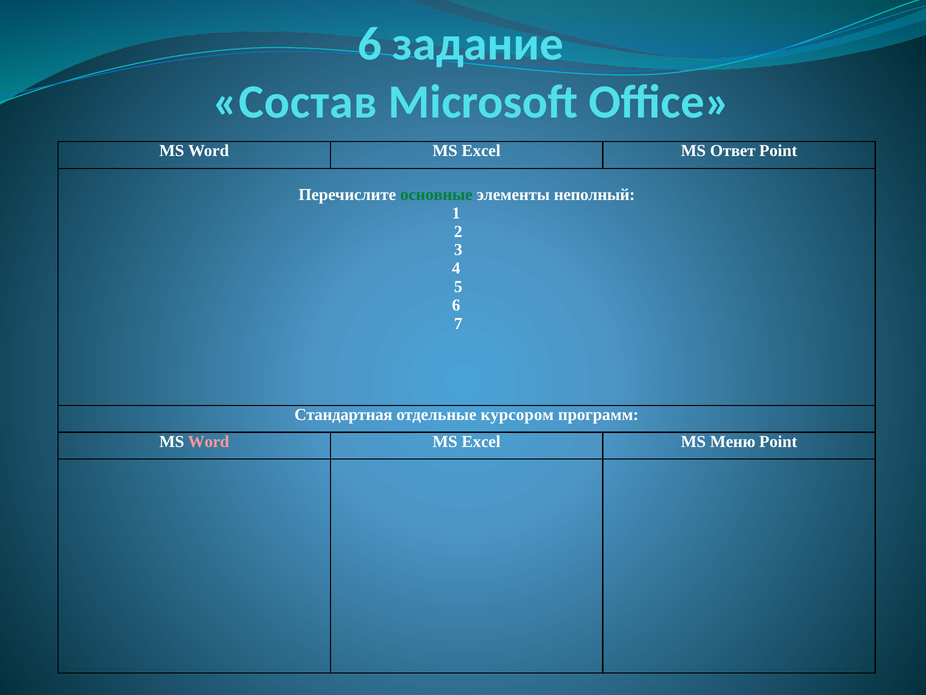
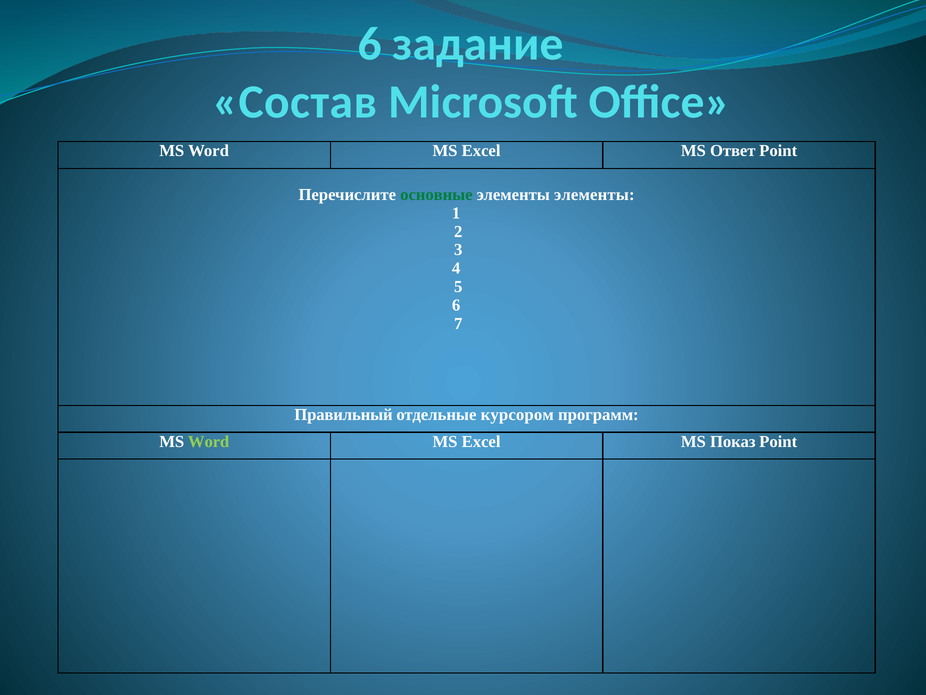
элементы неполный: неполный -> элементы
Стандартная: Стандартная -> Правильный
Word at (209, 441) colour: pink -> light green
Меню: Меню -> Показ
